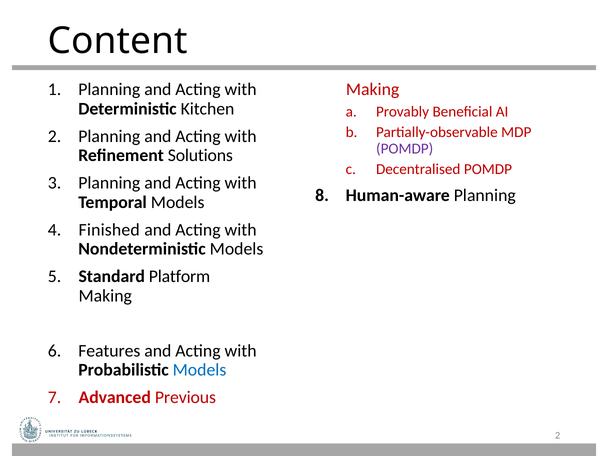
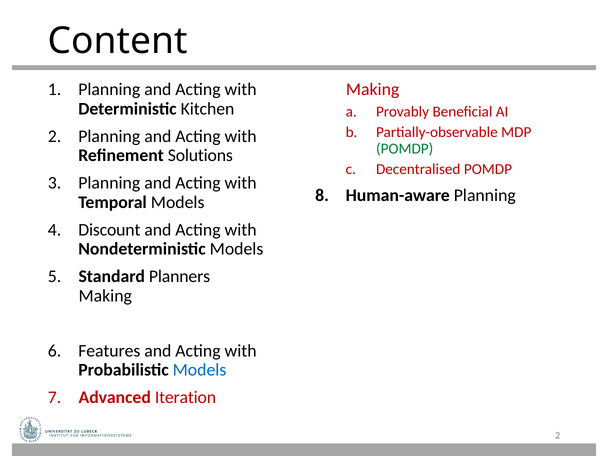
POMDP at (405, 149) colour: purple -> green
Finished: Finished -> Discount
Platform: Platform -> Planners
Previous: Previous -> Iteration
